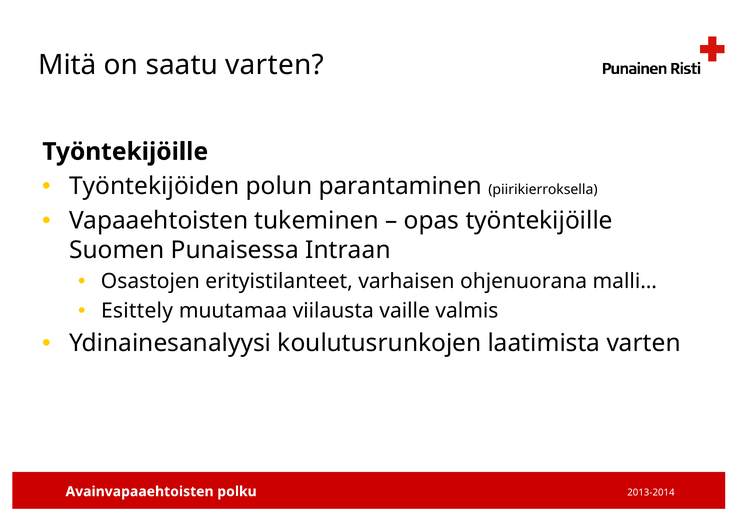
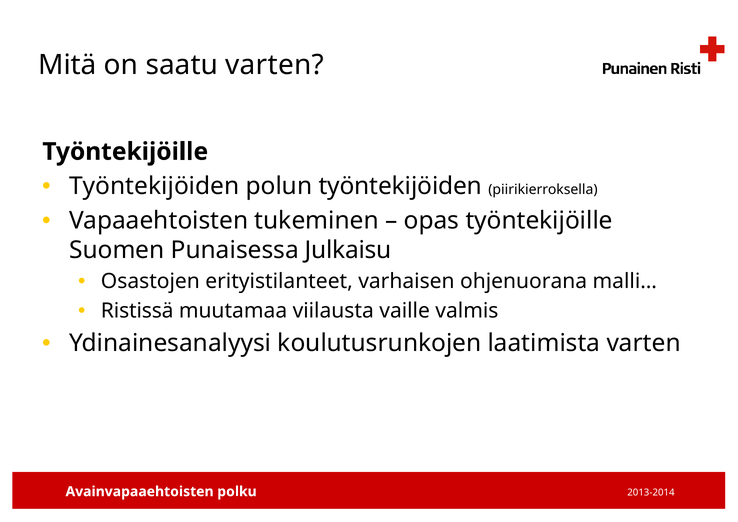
polun parantaminen: parantaminen -> työntekijöiden
Intraan: Intraan -> Julkaisu
Esittely: Esittely -> Ristissä
